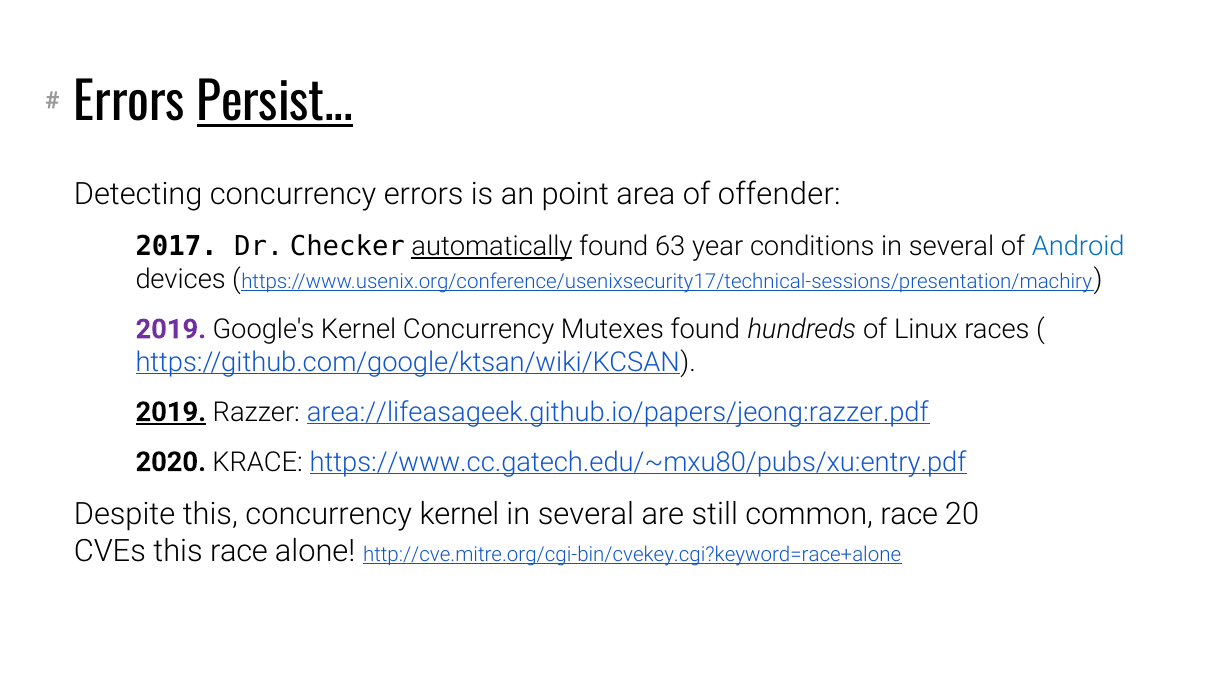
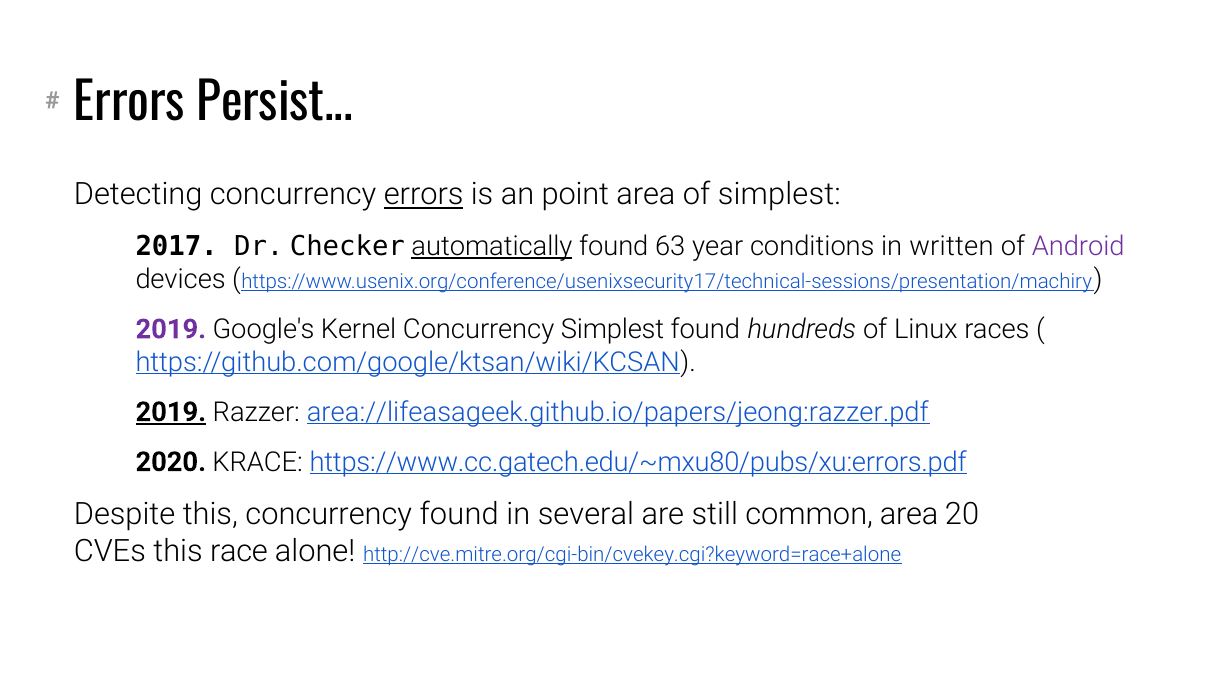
Persist underline: present -> none
errors at (424, 195) underline: none -> present
of offender: offender -> simplest
conditions in several: several -> written
Android colour: blue -> purple
Concurrency Mutexes: Mutexes -> Simplest
https://www.cc.gatech.edu/~mxu80/pubs/xu:entry.pdf: https://www.cc.gatech.edu/~mxu80/pubs/xu:entry.pdf -> https://www.cc.gatech.edu/~mxu80/pubs/xu:errors.pdf
concurrency kernel: kernel -> found
common race: race -> area
